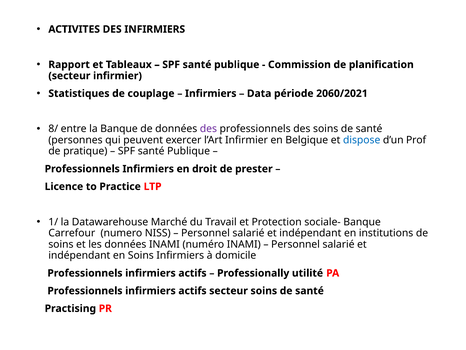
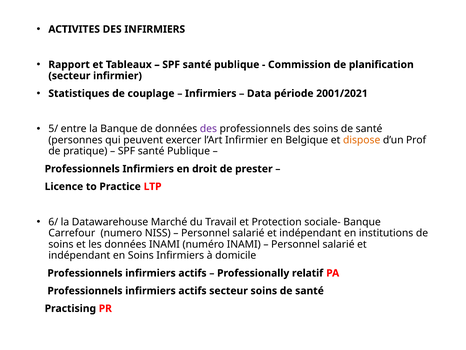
2060/2021: 2060/2021 -> 2001/2021
8/: 8/ -> 5/
dispose colour: blue -> orange
1/: 1/ -> 6/
utilité: utilité -> relatif
